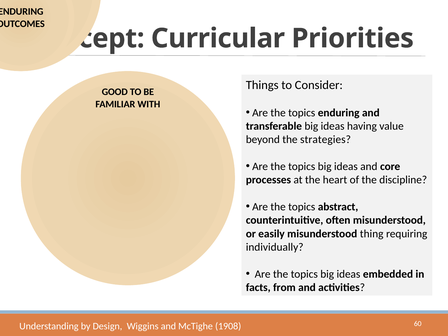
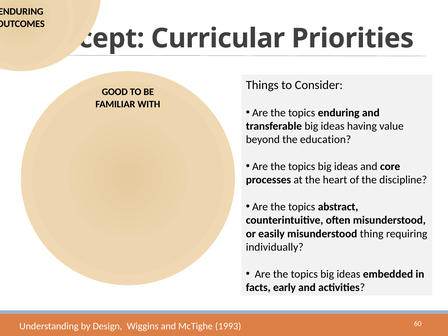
strategies: strategies -> education
from: from -> early
1908: 1908 -> 1993
